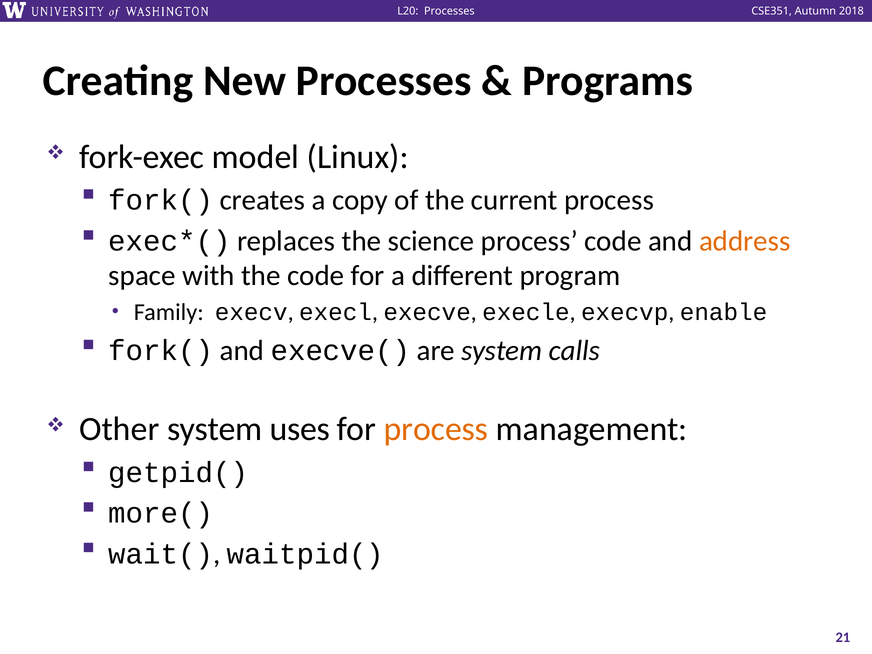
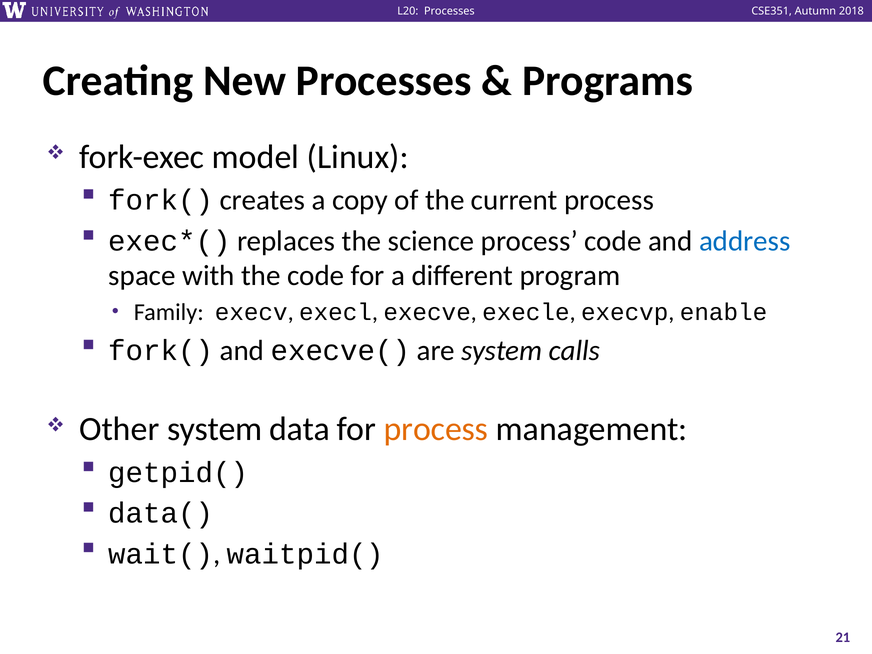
address colour: orange -> blue
uses: uses -> data
more(: more( -> data(
